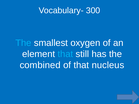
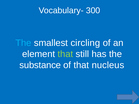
oxygen: oxygen -> circling
that at (65, 54) colour: light blue -> light green
combined: combined -> substance
